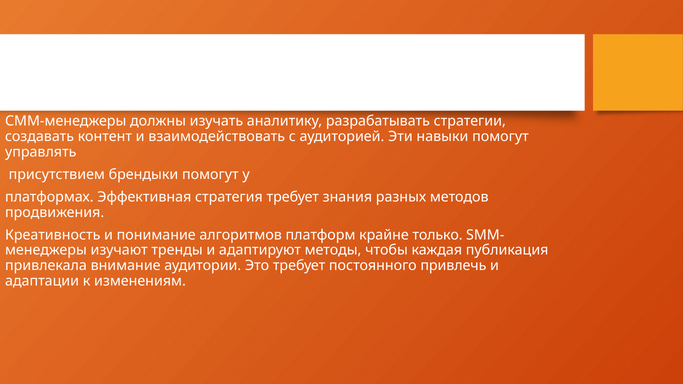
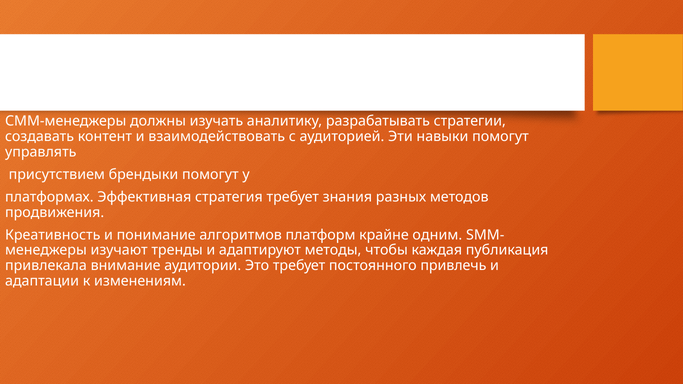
только: только -> одним
